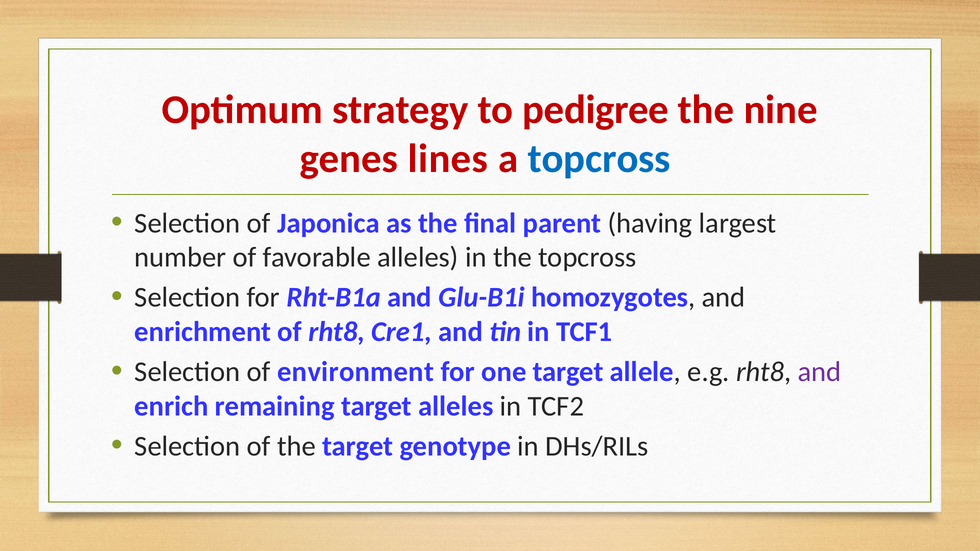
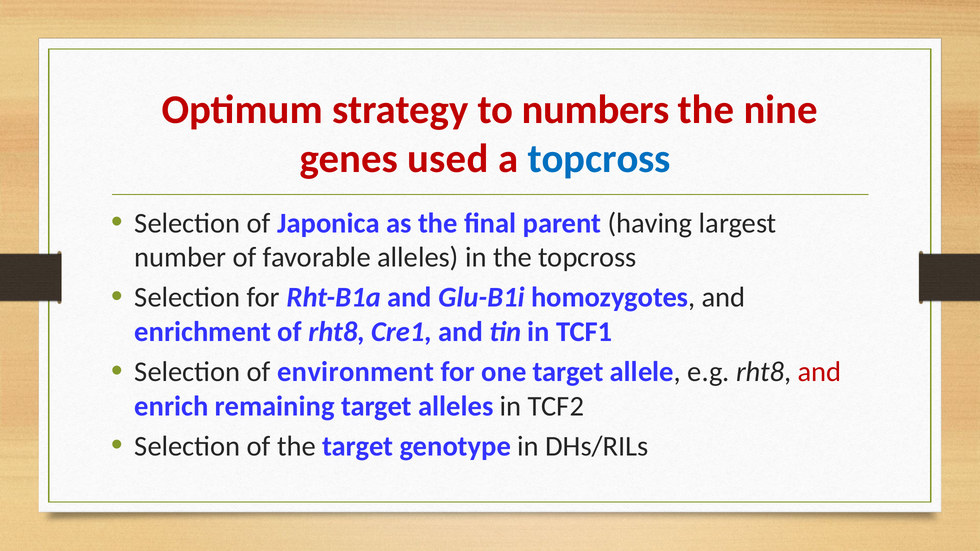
pedigree: pedigree -> numbers
lines: lines -> used
and at (820, 372) colour: purple -> red
